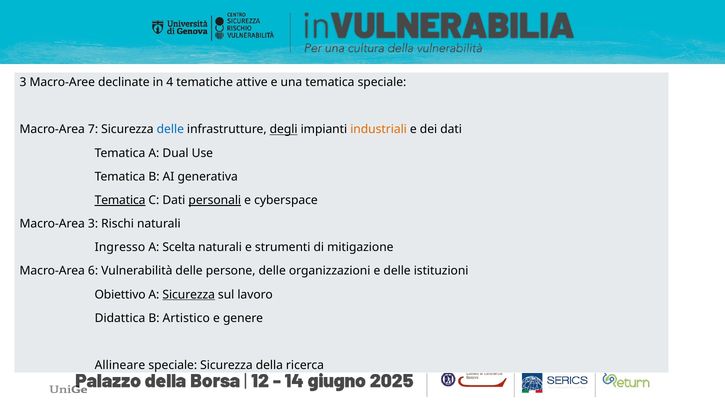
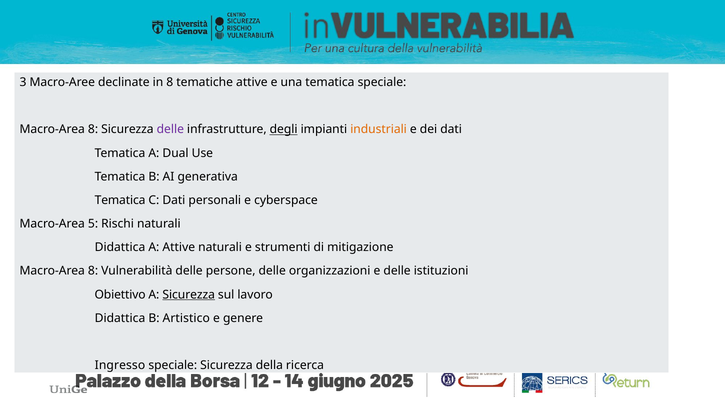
in 4: 4 -> 8
7 at (93, 129): 7 -> 8
delle at (170, 129) colour: blue -> purple
Tematica at (120, 200) underline: present -> none
personali underline: present -> none
Macro-Area 3: 3 -> 5
Ingresso at (120, 247): Ingresso -> Didattica
A Scelta: Scelta -> Attive
6 at (93, 271): 6 -> 8
Allineare: Allineare -> Ingresso
